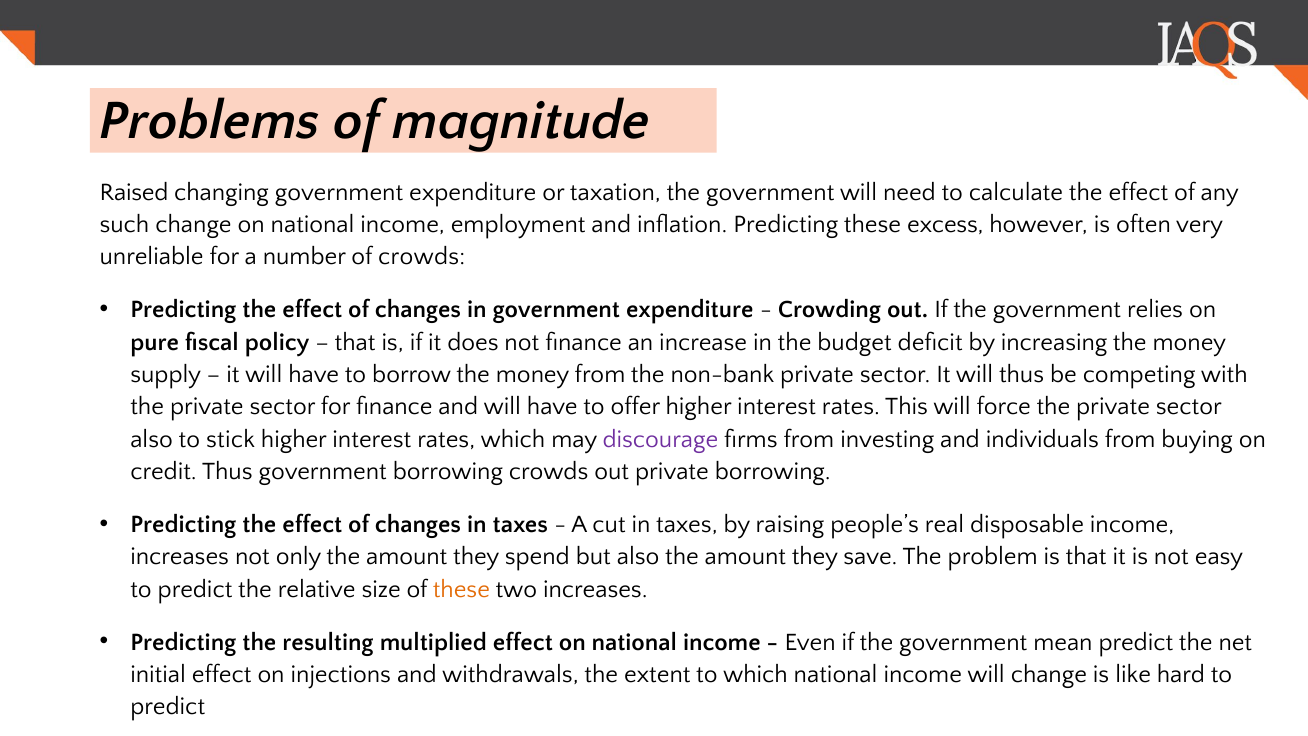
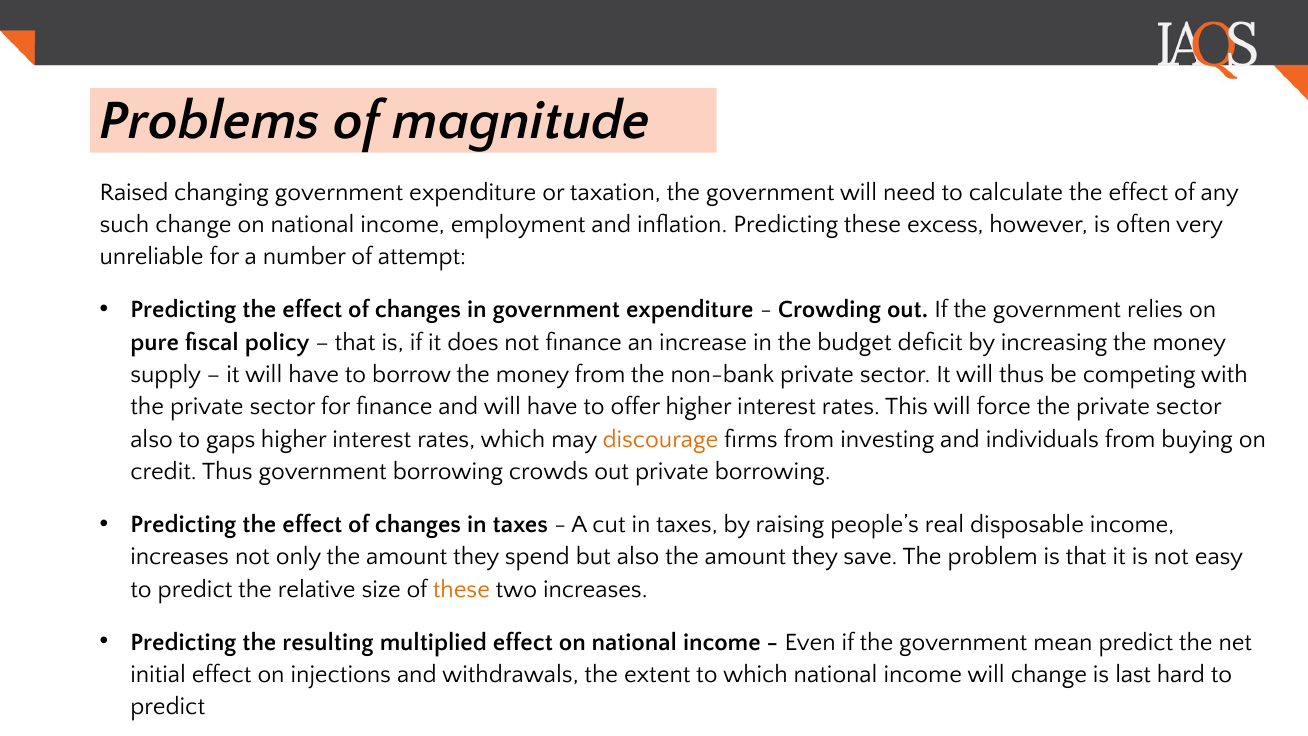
of crowds: crowds -> attempt
stick: stick -> gaps
discourage colour: purple -> orange
like: like -> last
